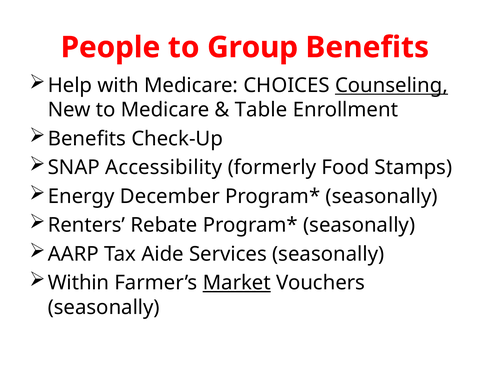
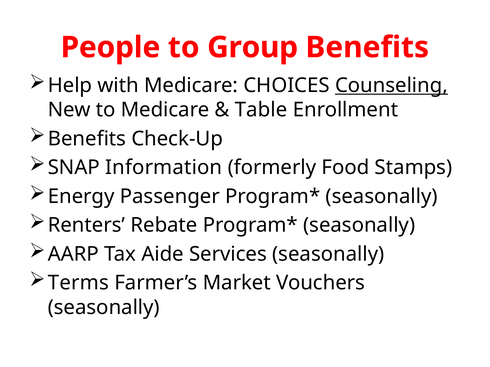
Accessibility: Accessibility -> Information
December: December -> Passenger
Within: Within -> Terms
Market underline: present -> none
